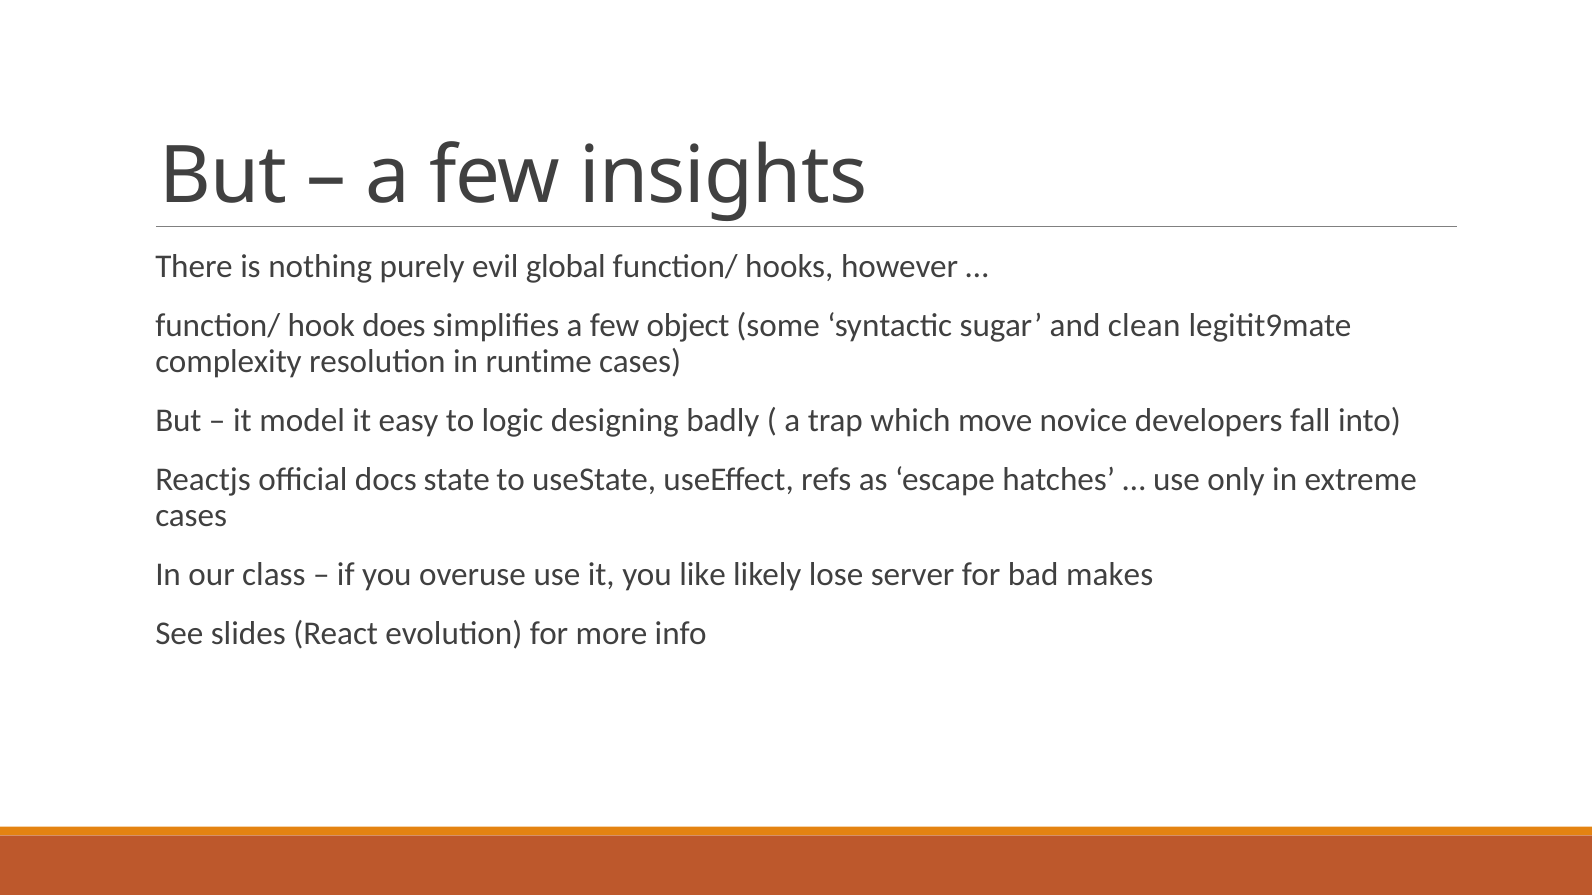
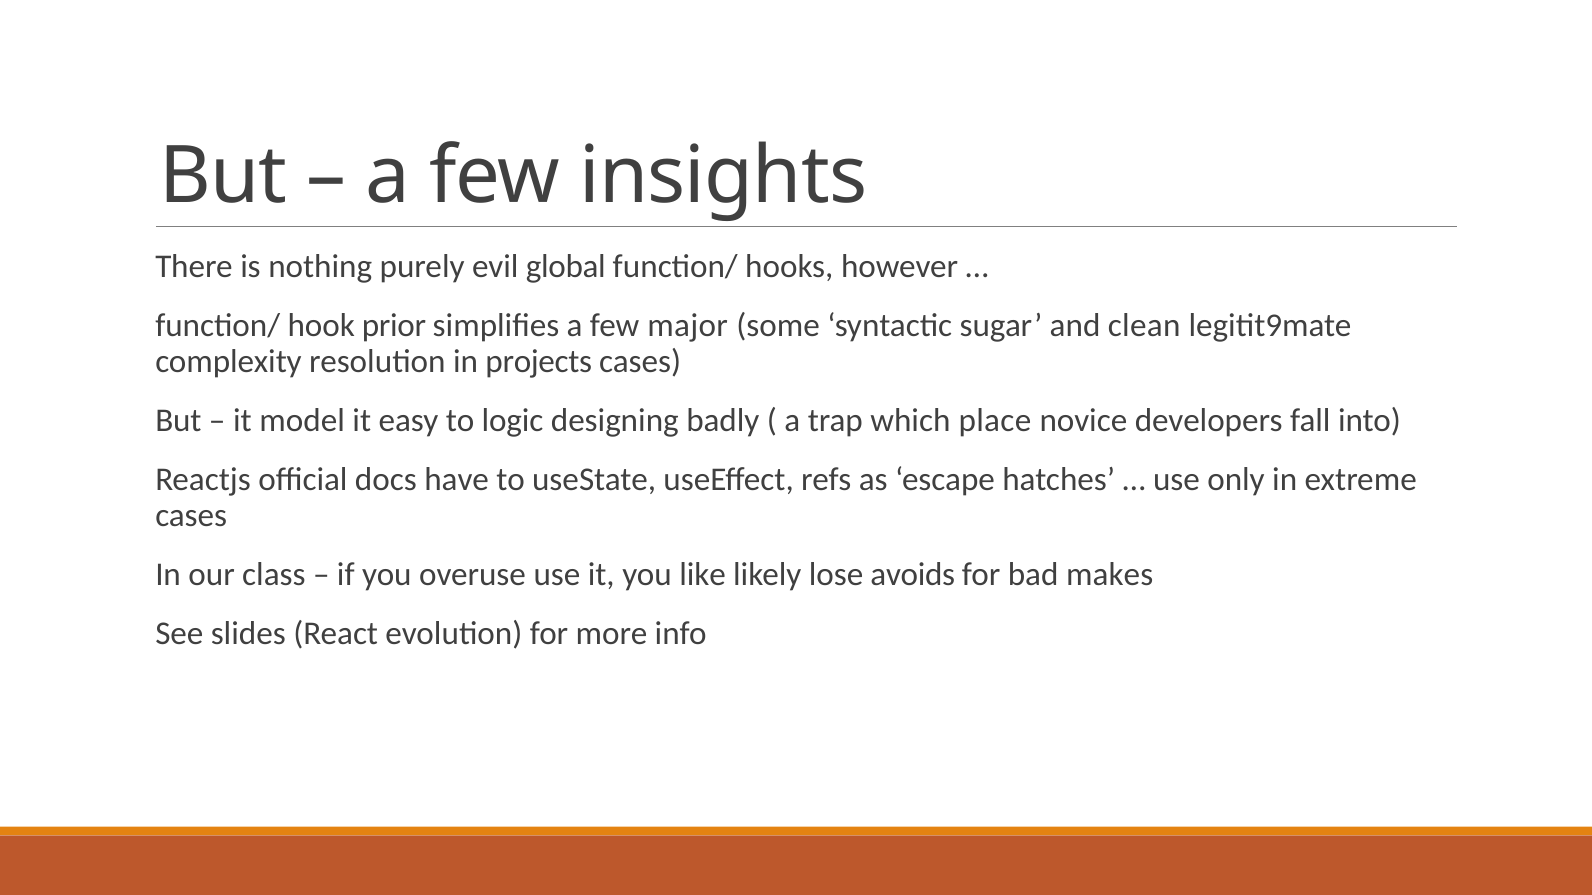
does: does -> prior
object: object -> major
runtime: runtime -> projects
move: move -> place
state: state -> have
server: server -> avoids
